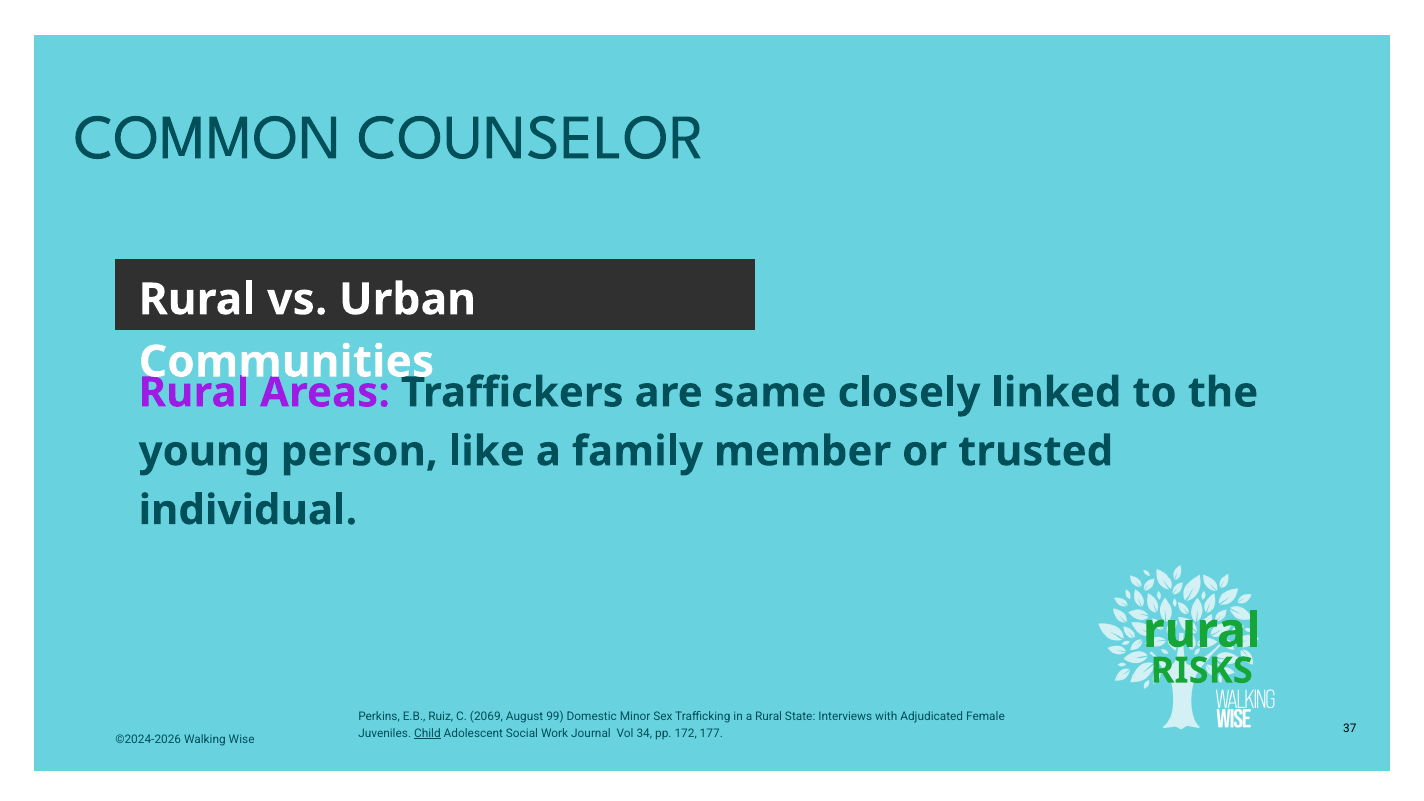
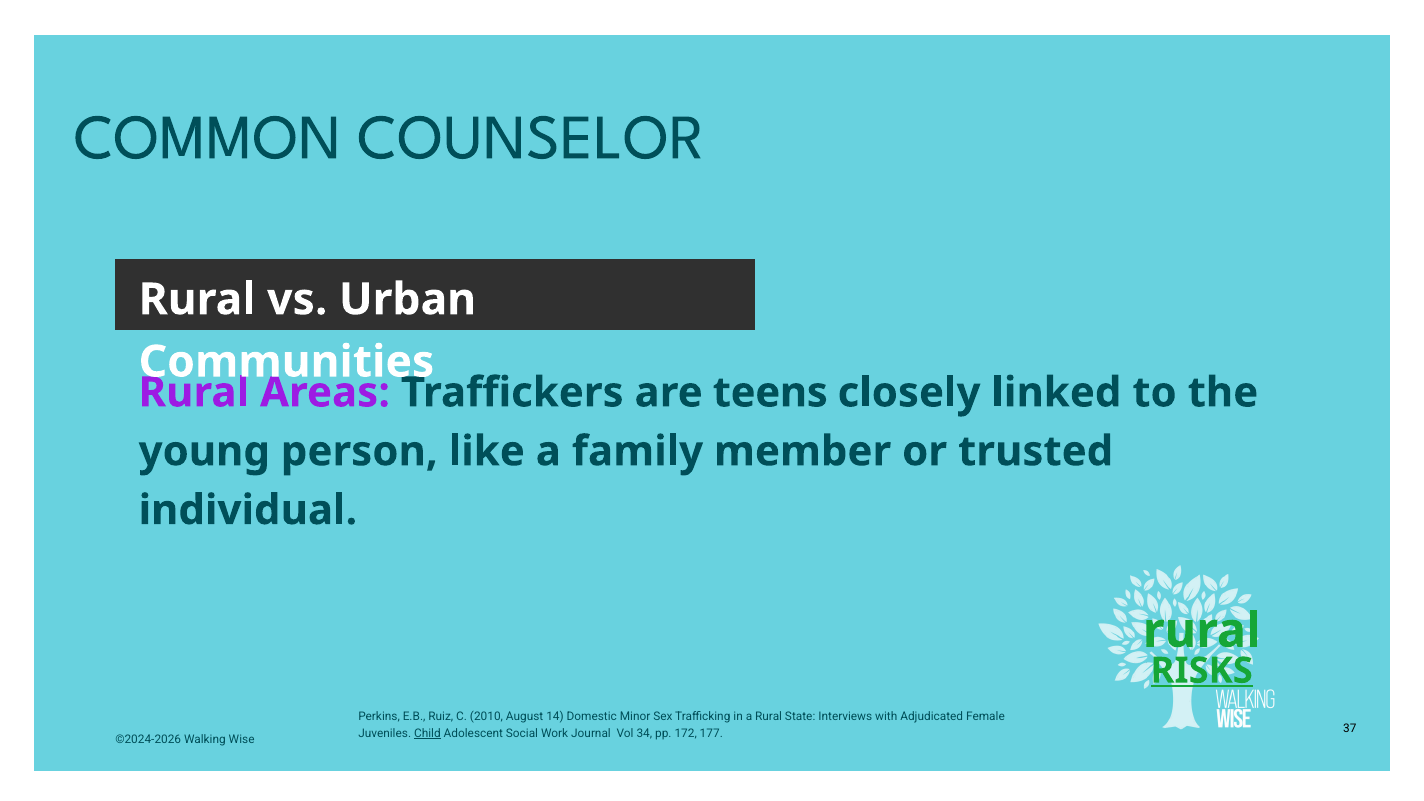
same: same -> teens
RISKS underline: none -> present
2069: 2069 -> 2010
99: 99 -> 14
